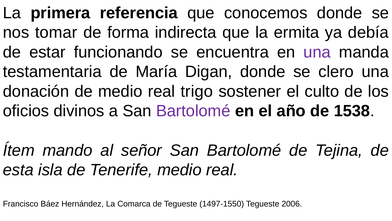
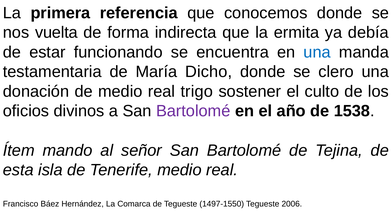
tomar: tomar -> vuelta
una at (317, 52) colour: purple -> blue
Digan: Digan -> Dicho
